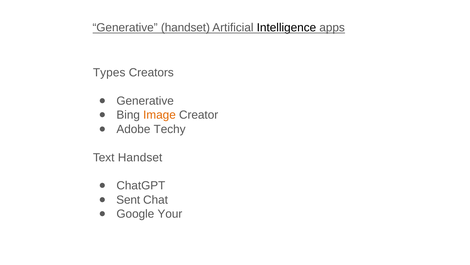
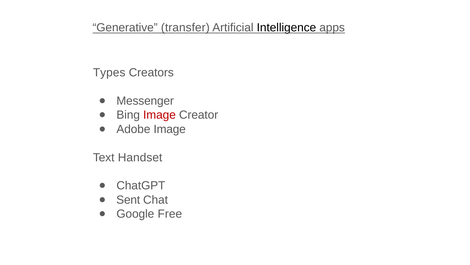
Generative handset: handset -> transfer
Generative at (145, 101): Generative -> Messenger
Image at (159, 115) colour: orange -> red
Adobe Techy: Techy -> Image
Your: Your -> Free
